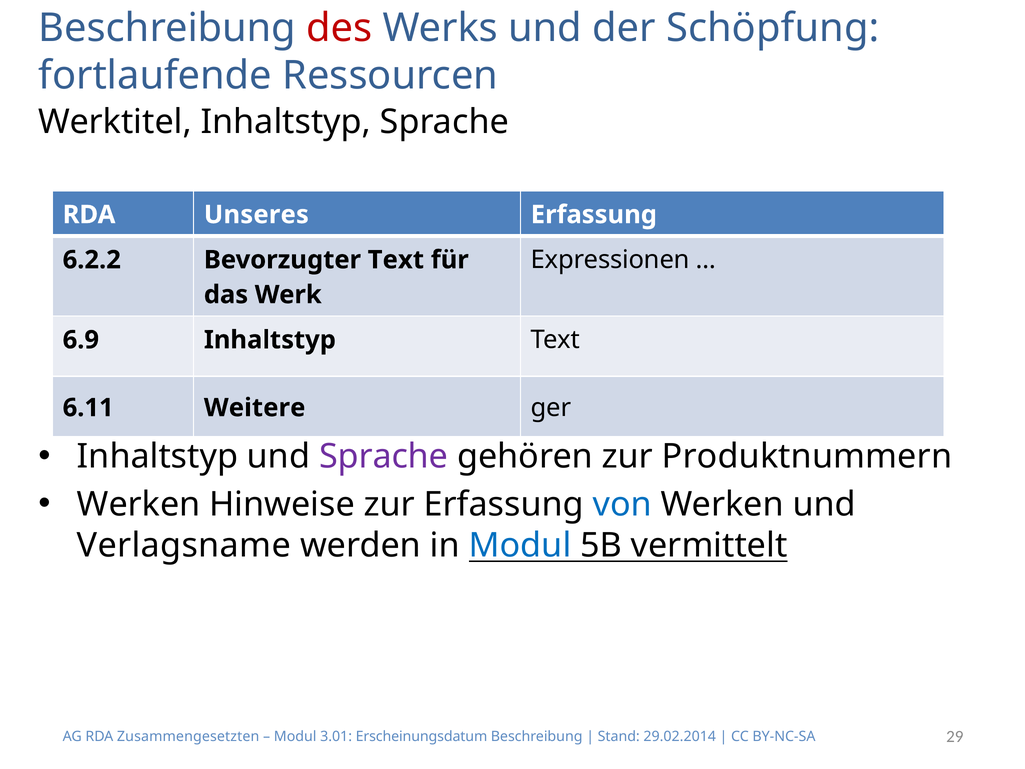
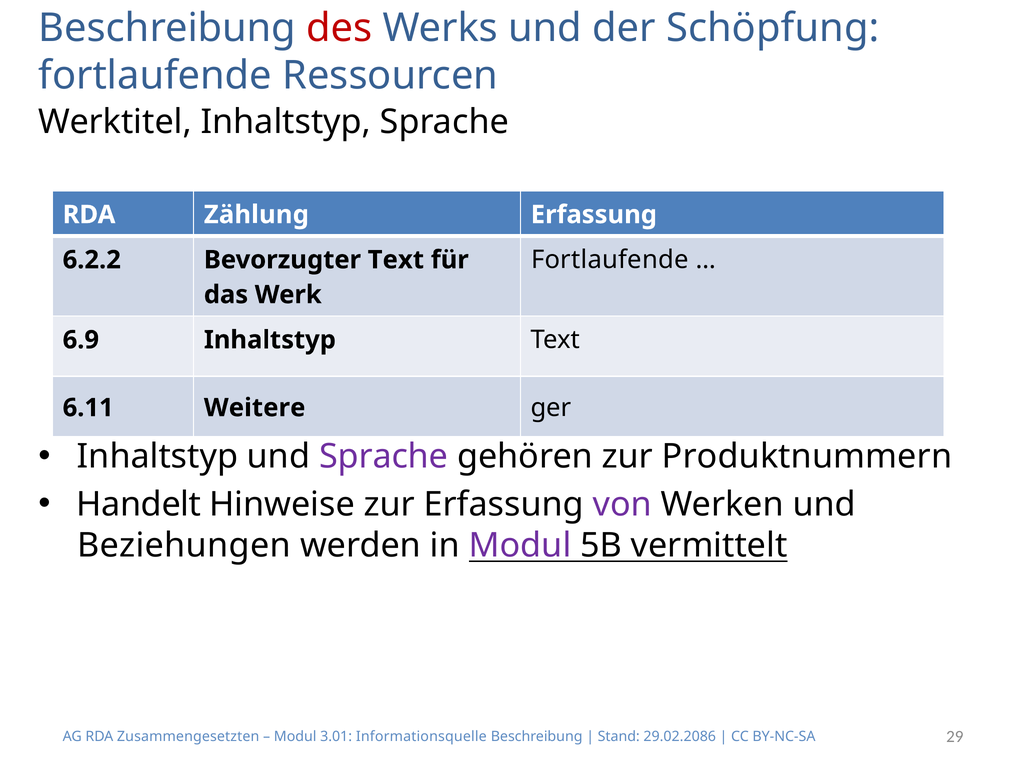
Unseres: Unseres -> Zählung
Expressionen at (610, 260): Expressionen -> Fortlaufende
Werken at (139, 504): Werken -> Handelt
von colour: blue -> purple
Verlagsname: Verlagsname -> Beziehungen
Modul at (520, 545) colour: blue -> purple
Erscheinungsdatum: Erscheinungsdatum -> Informationsquelle
29.02.2014: 29.02.2014 -> 29.02.2086
